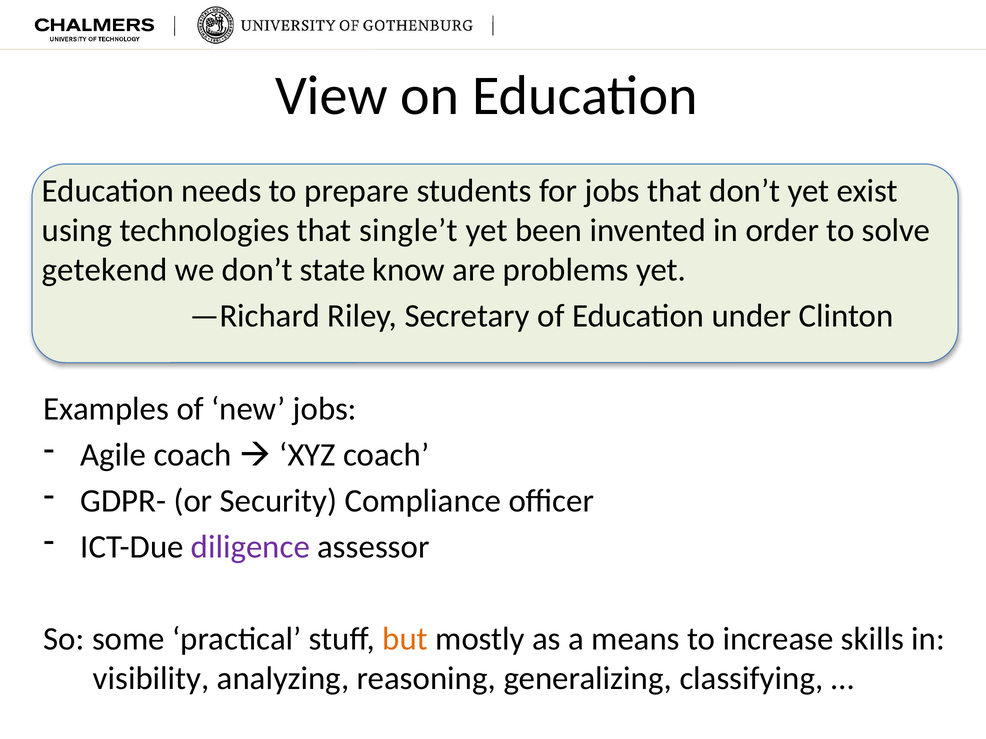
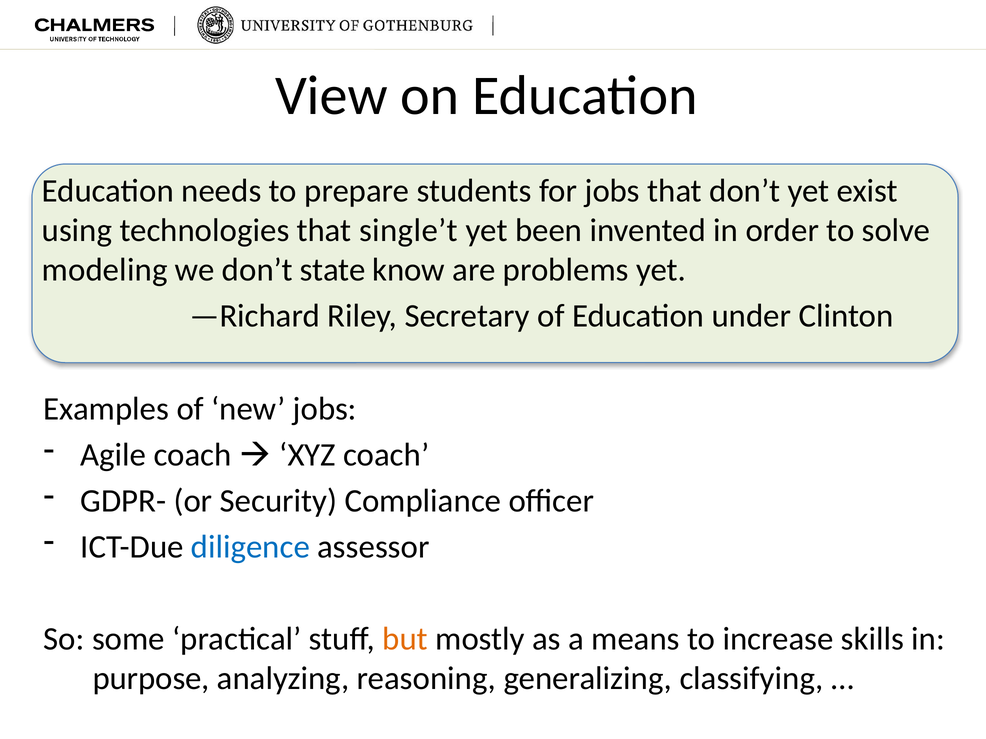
getekend: getekend -> modeling
diligence colour: purple -> blue
visibility: visibility -> purpose
